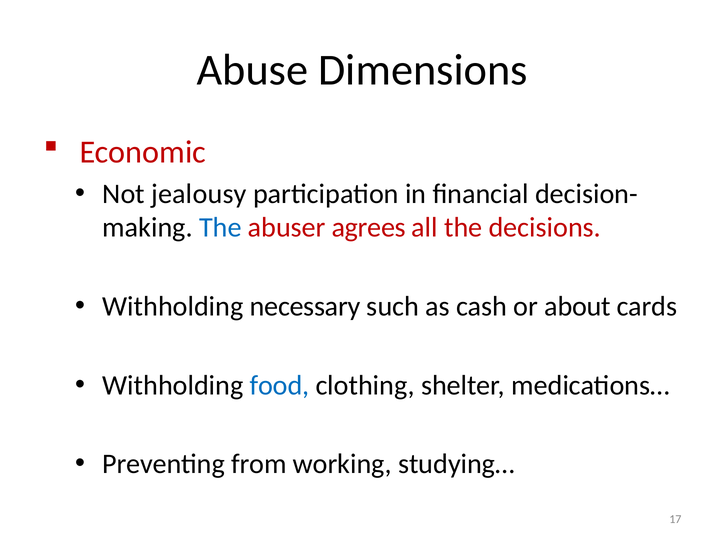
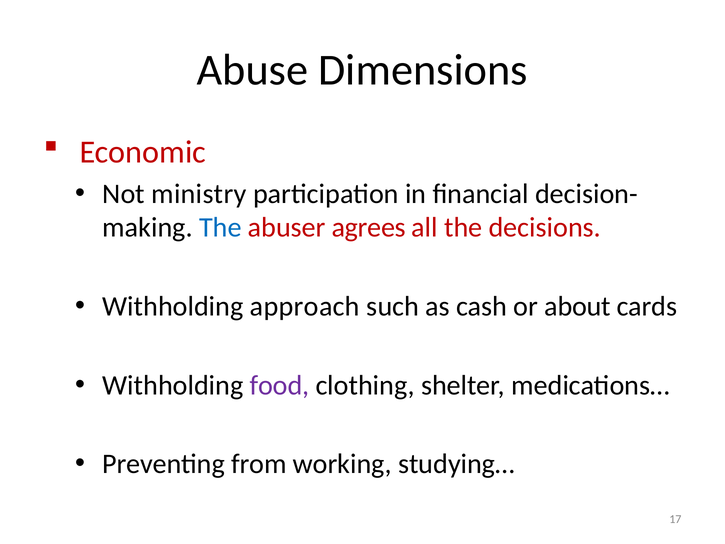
jealousy: jealousy -> ministry
necessary: necessary -> approach
food colour: blue -> purple
